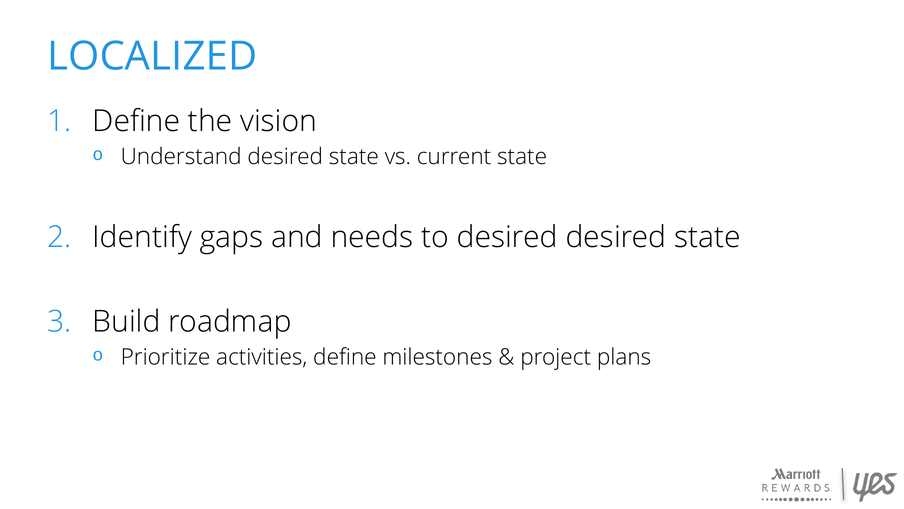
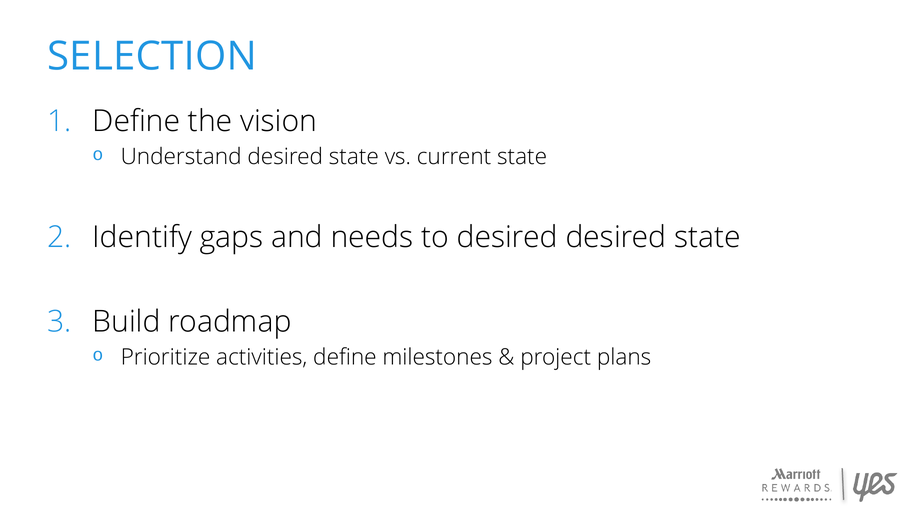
LOCALIZED: LOCALIZED -> SELECTION
